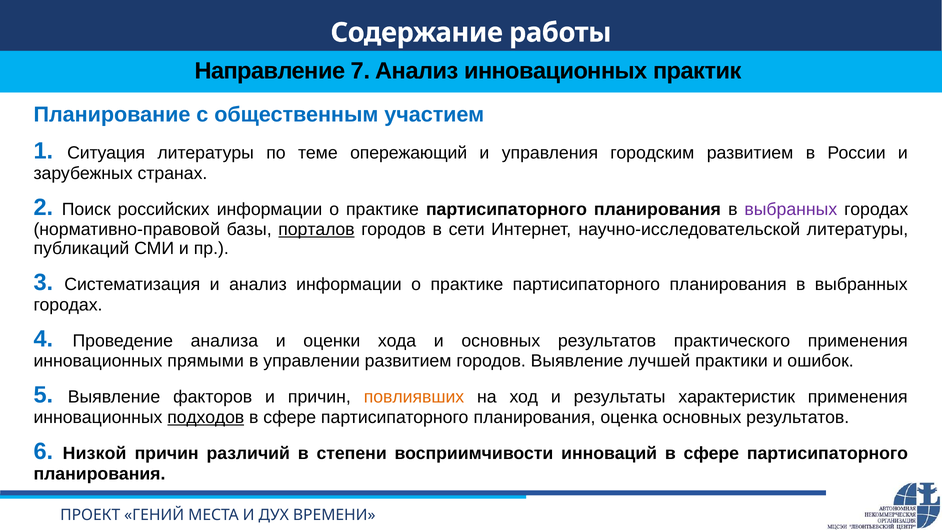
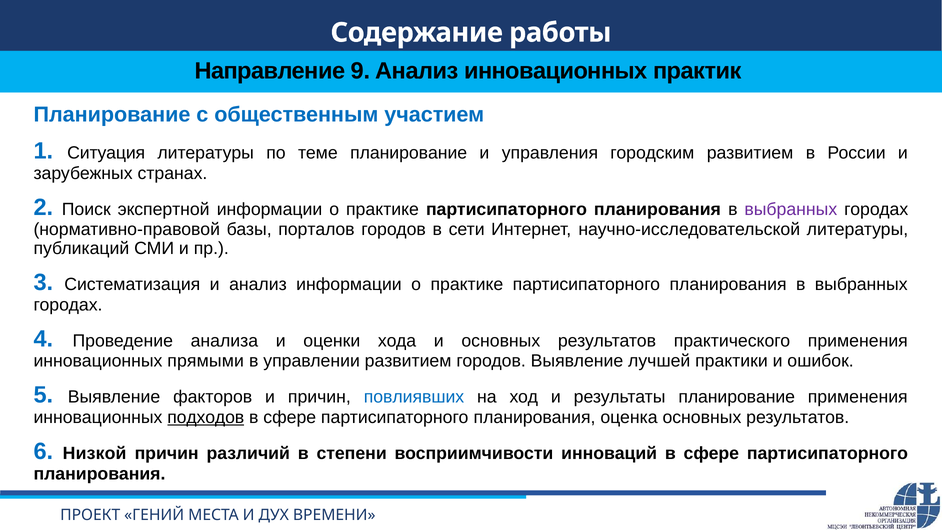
7: 7 -> 9
теме опережающий: опережающий -> планирование
российских: российских -> экспертной
порталов underline: present -> none
повлиявших colour: orange -> blue
результаты характеристик: характеристик -> планирование
